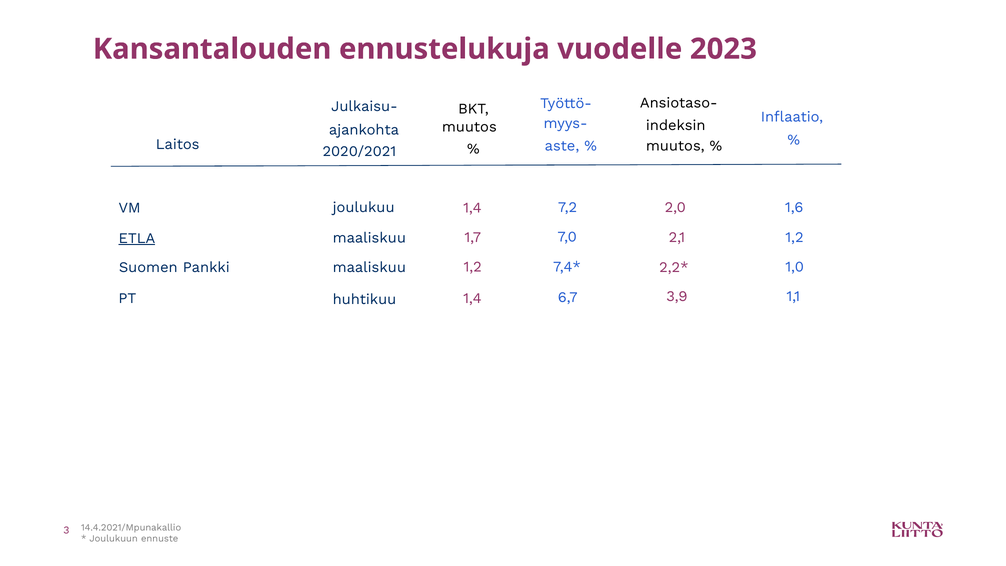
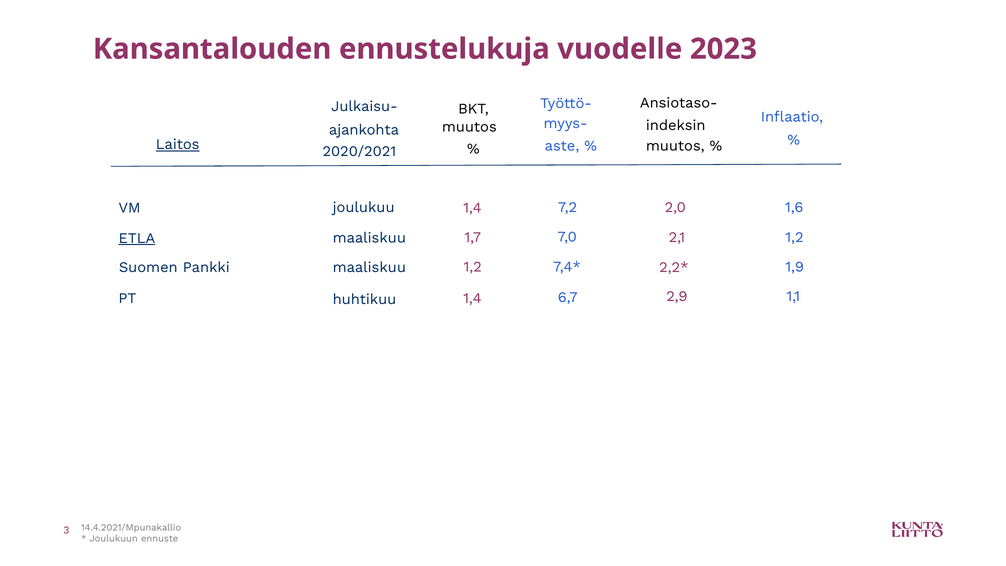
Laitos underline: none -> present
1,0: 1,0 -> 1,9
3,9: 3,9 -> 2,9
